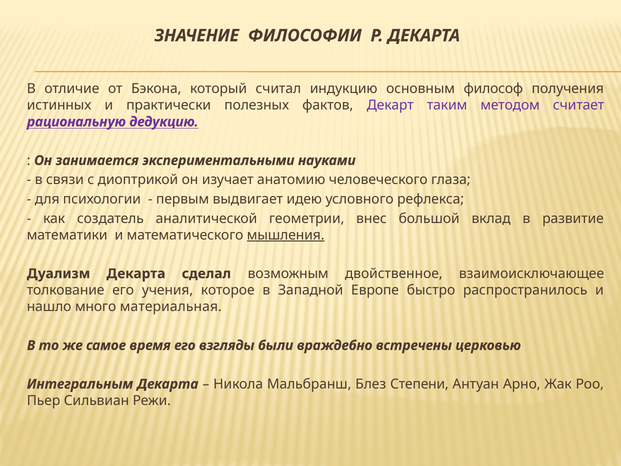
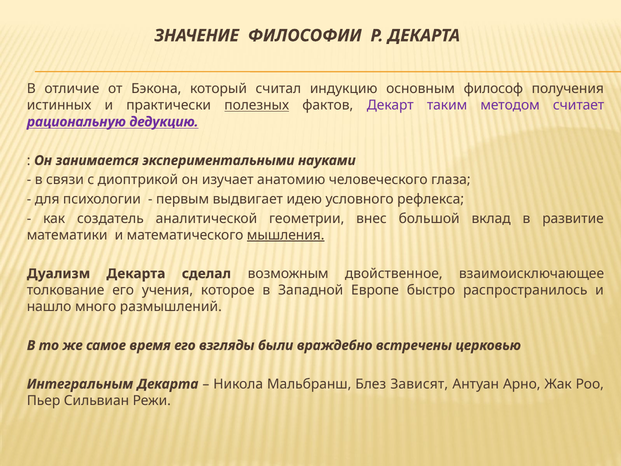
полезных underline: none -> present
материальная: материальная -> размышлений
Степени: Степени -> Зависят
